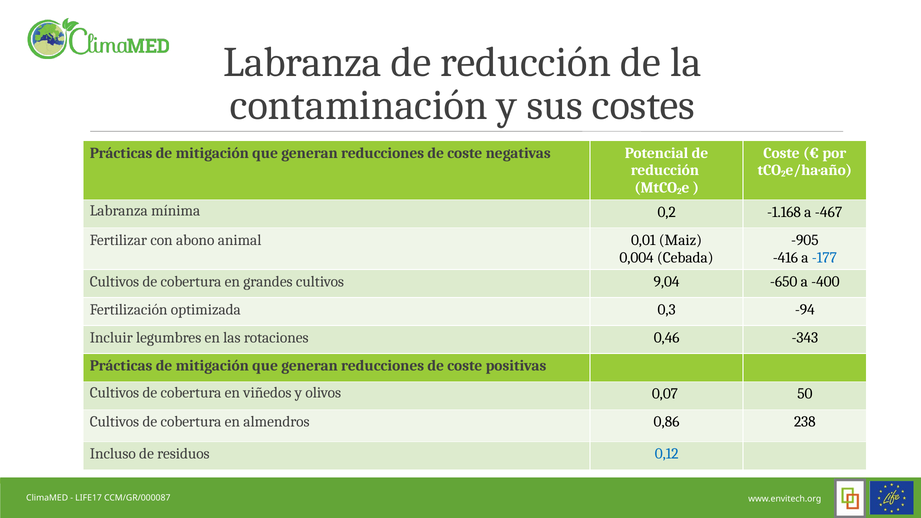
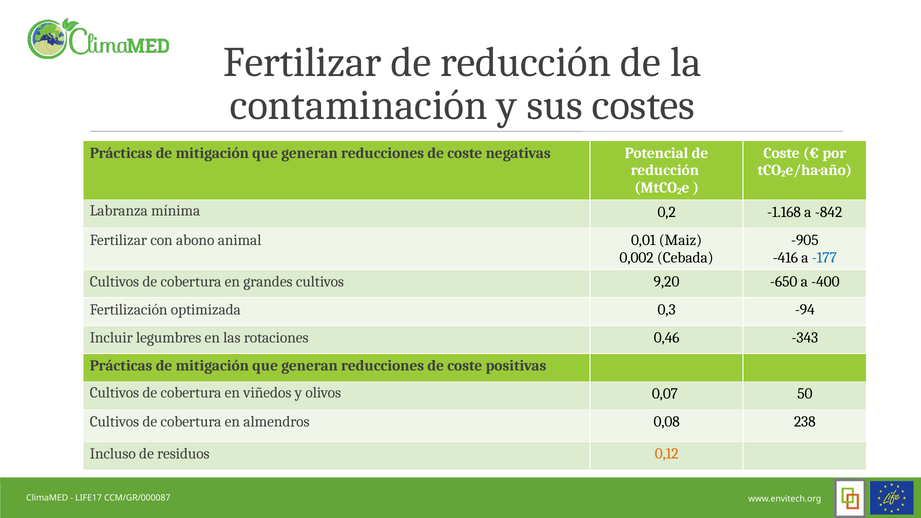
Labranza at (303, 62): Labranza -> Fertilizar
-467: -467 -> -842
0,004: 0,004 -> 0,002
9,04: 9,04 -> 9,20
0,86: 0,86 -> 0,08
0,12 colour: blue -> orange
